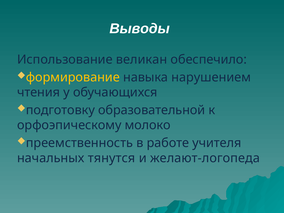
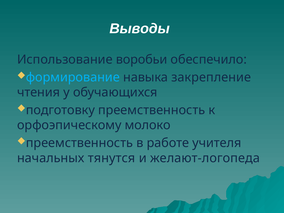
великан: великан -> воробьи
формирование colour: yellow -> light blue
нарушением: нарушением -> закрепление
подготовку образовательной: образовательной -> преемственность
